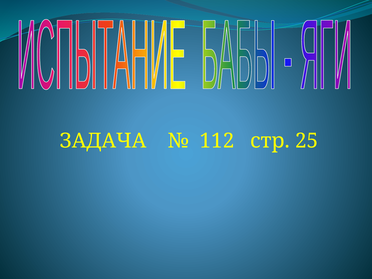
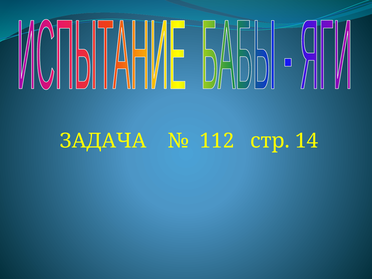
25: 25 -> 14
